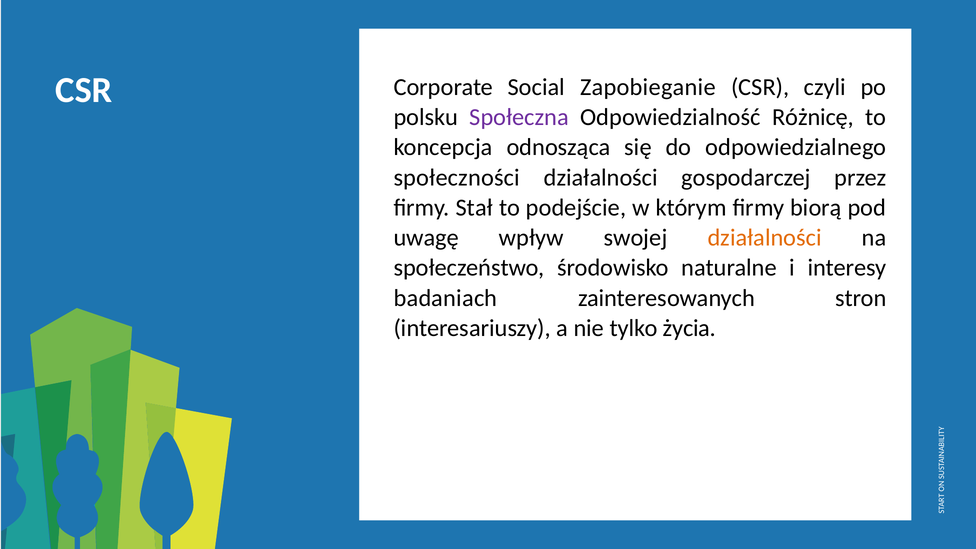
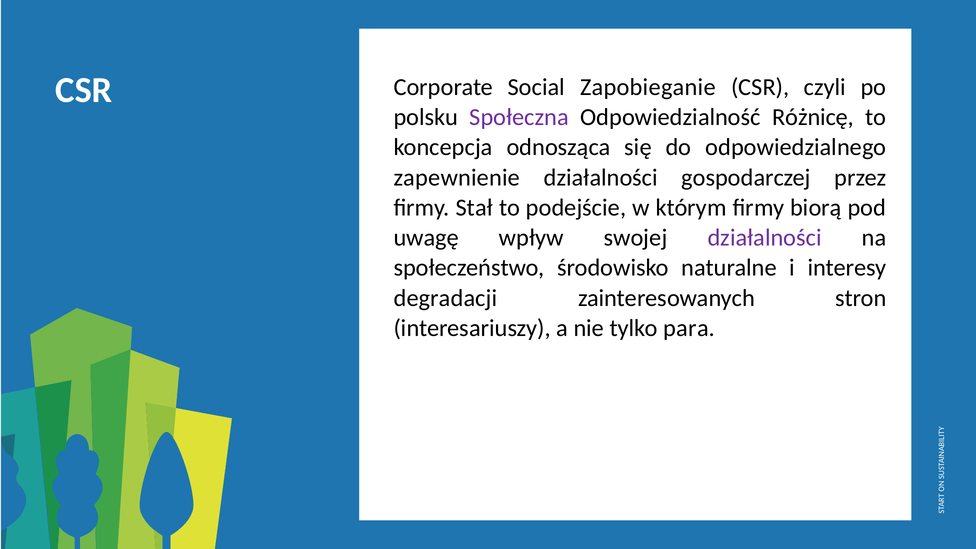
społeczności: społeczności -> zapewnienie
działalności at (765, 238) colour: orange -> purple
badaniach: badaniach -> degradacji
życia: życia -> para
